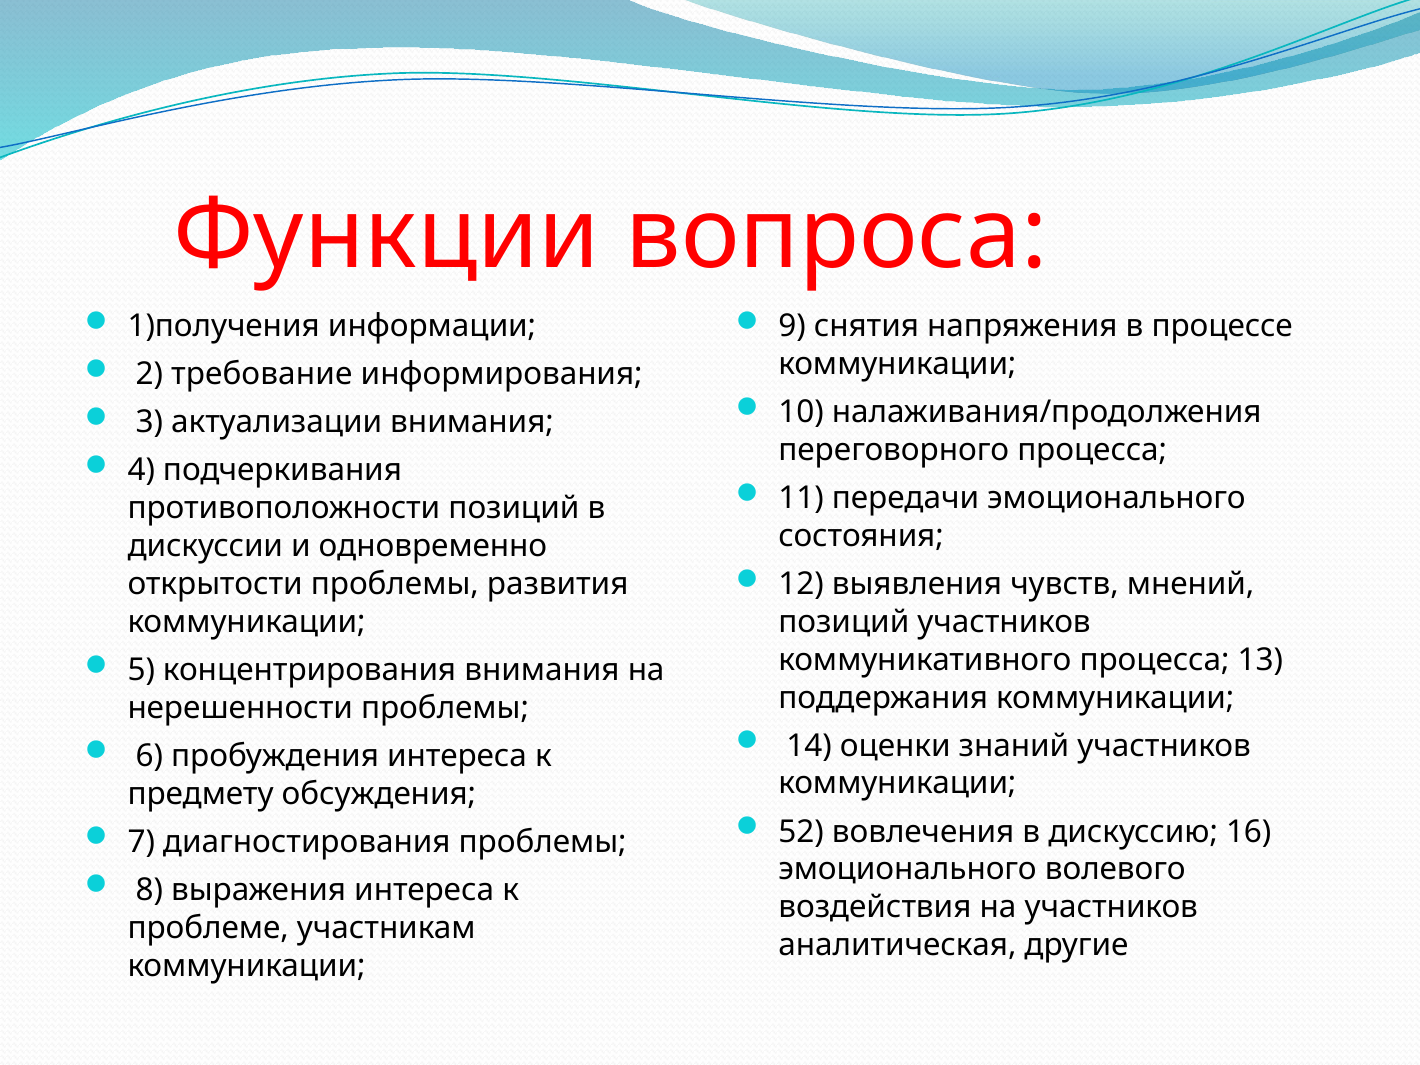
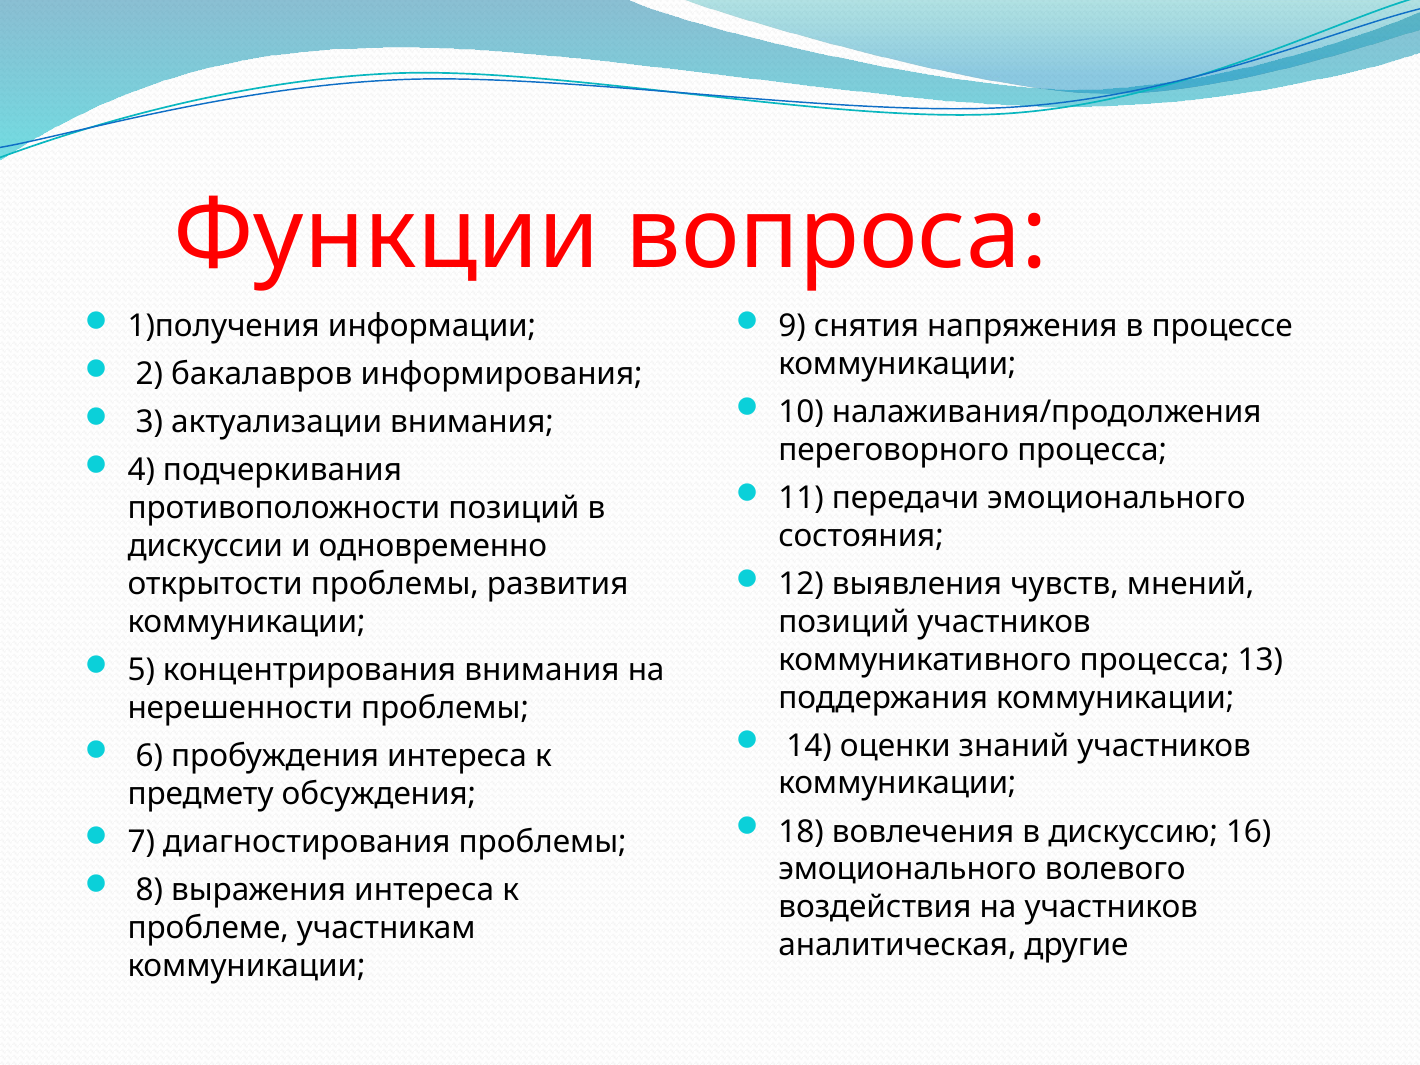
требование: требование -> бакалавров
52: 52 -> 18
